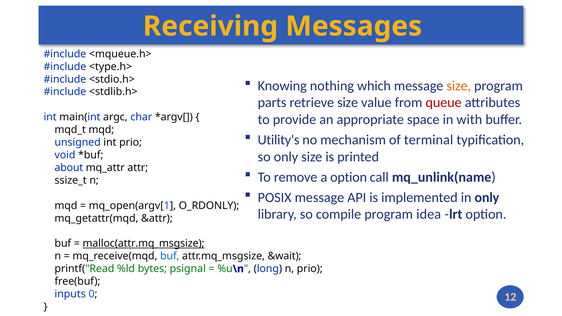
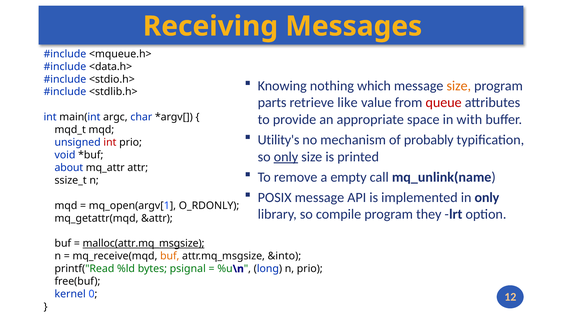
<type.h>: <type.h> -> <data.h>
retrieve size: size -> like
terminal: terminal -> probably
int at (110, 142) colour: black -> red
only at (286, 157) underline: none -> present
a option: option -> empty
idea: idea -> they
buf at (170, 256) colour: blue -> orange
&wait: &wait -> &into
inputs: inputs -> kernel
